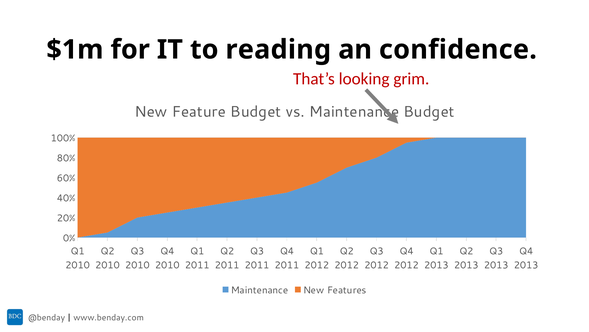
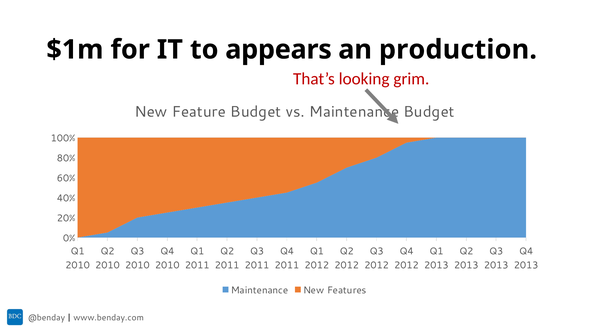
reading: reading -> appears
confidence: confidence -> production
